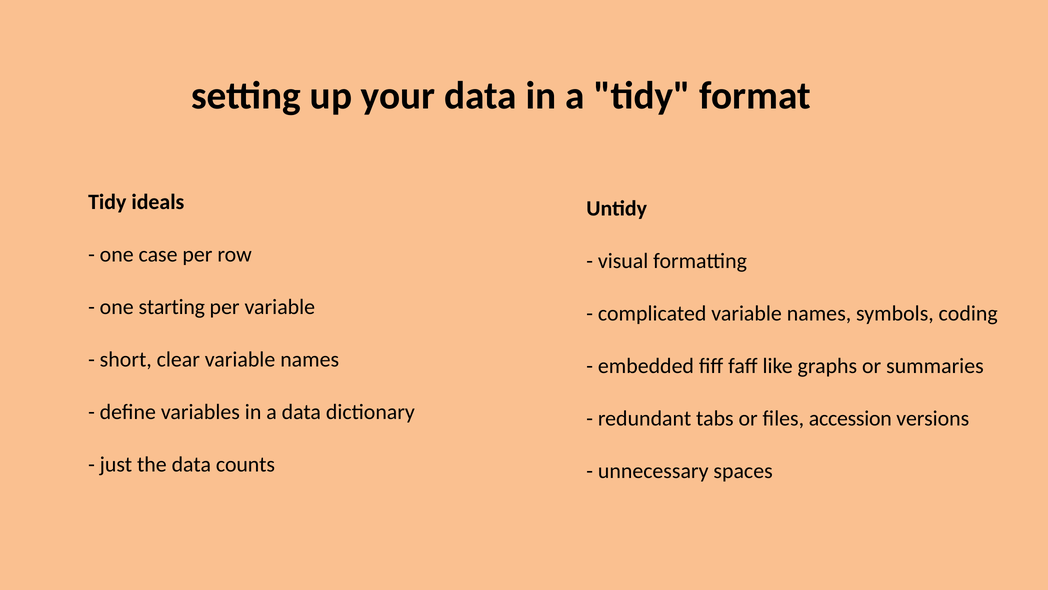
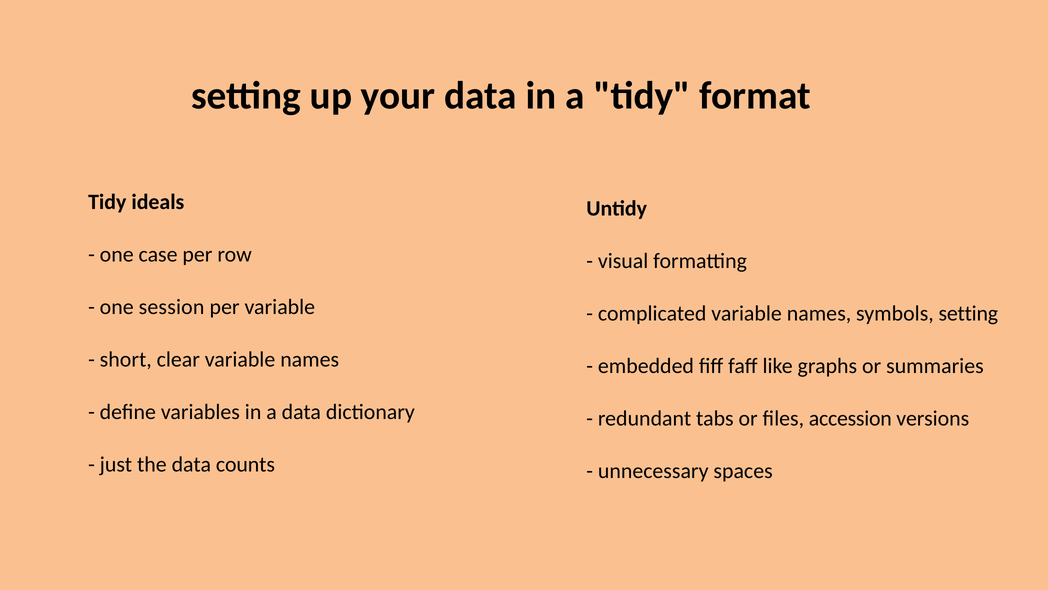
starting: starting -> session
symbols coding: coding -> setting
